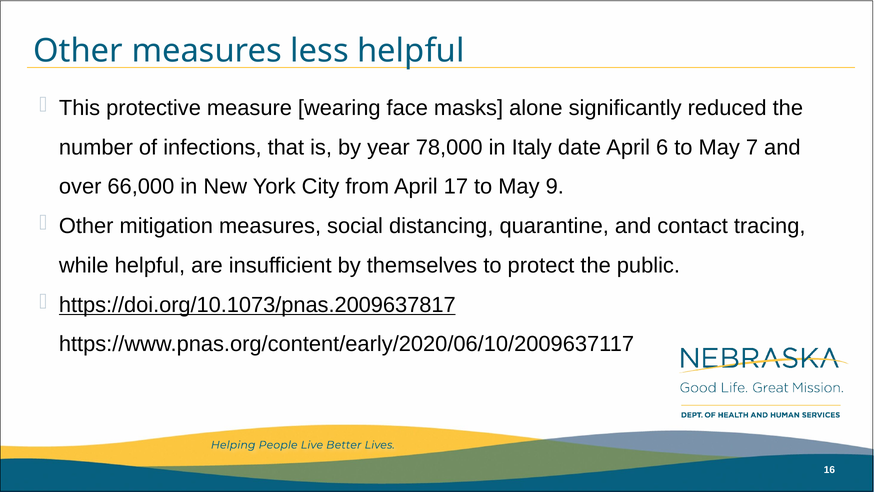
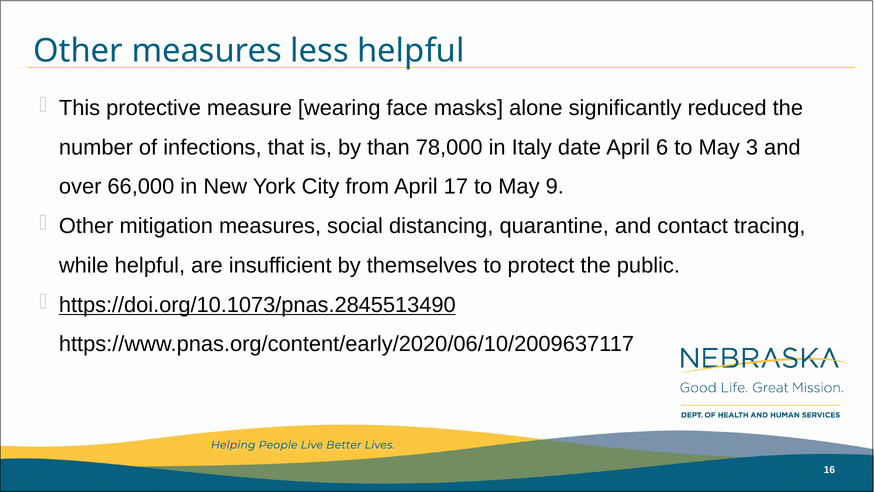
year: year -> than
7: 7 -> 3
https://doi.org/10.1073/pnas.2009637817: https://doi.org/10.1073/pnas.2009637817 -> https://doi.org/10.1073/pnas.2845513490
